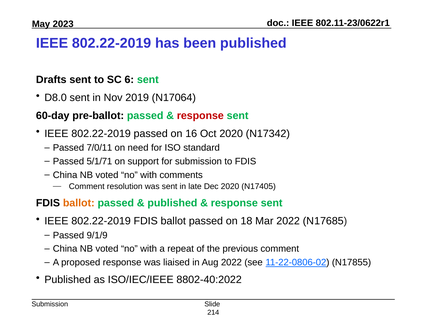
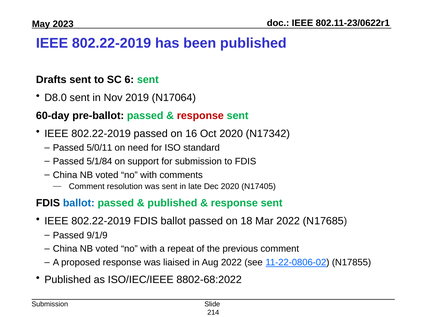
7/0/11: 7/0/11 -> 5/0/11
5/1/71: 5/1/71 -> 5/1/84
ballot at (79, 203) colour: orange -> blue
8802-40:2022: 8802-40:2022 -> 8802-68:2022
